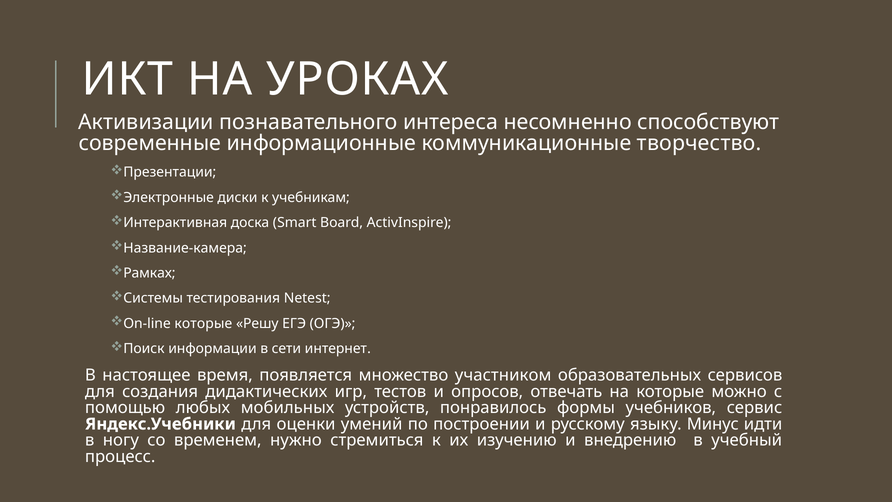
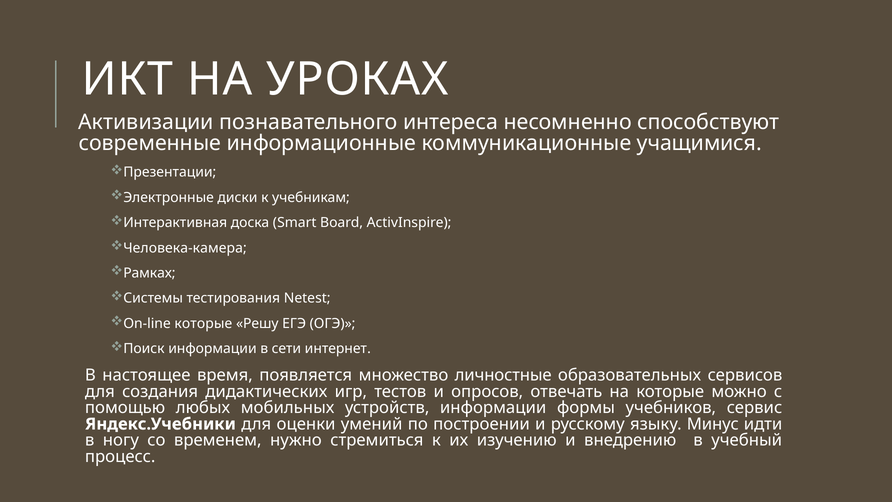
творчество: творчество -> учащимися
Название-камера: Название-камера -> Человека-камера
участником: участником -> личностные
устройств понравилось: понравилось -> информации
